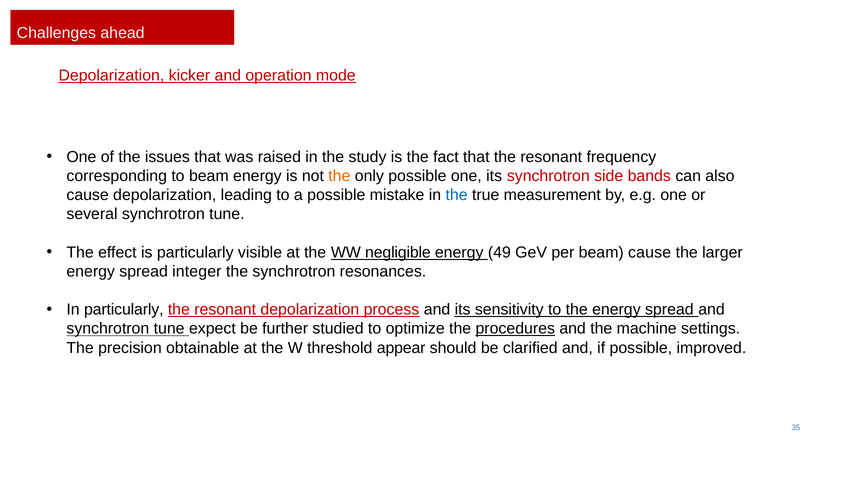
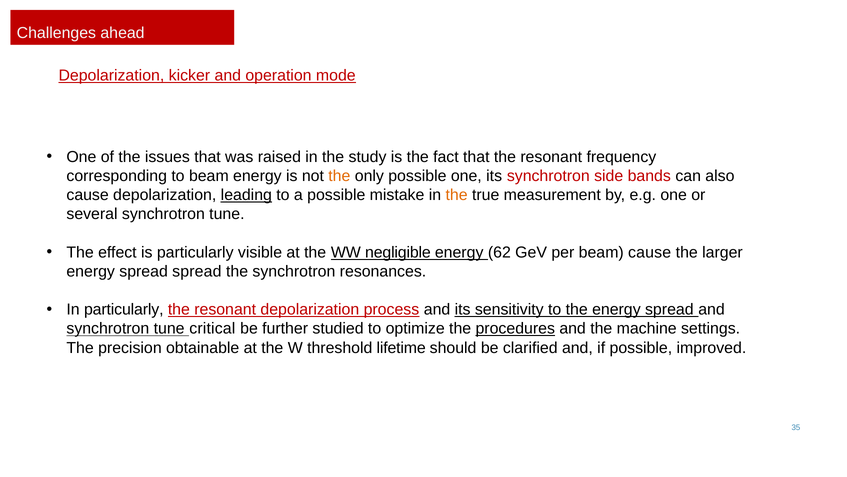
leading underline: none -> present
the at (457, 195) colour: blue -> orange
49: 49 -> 62
spread integer: integer -> spread
expect: expect -> critical
appear: appear -> lifetime
